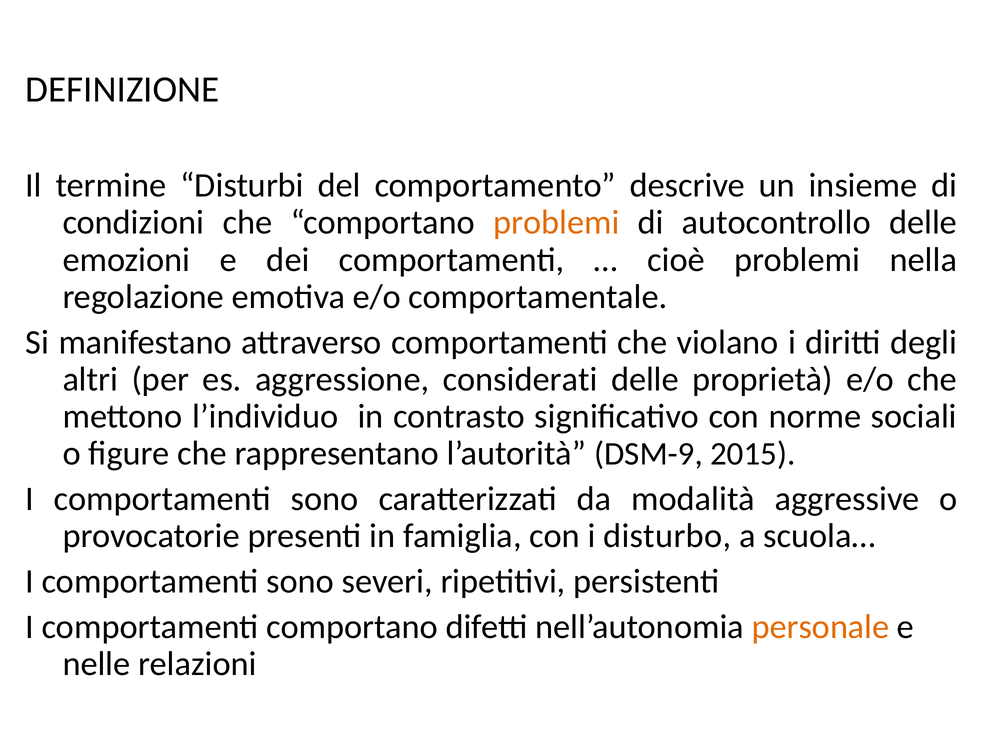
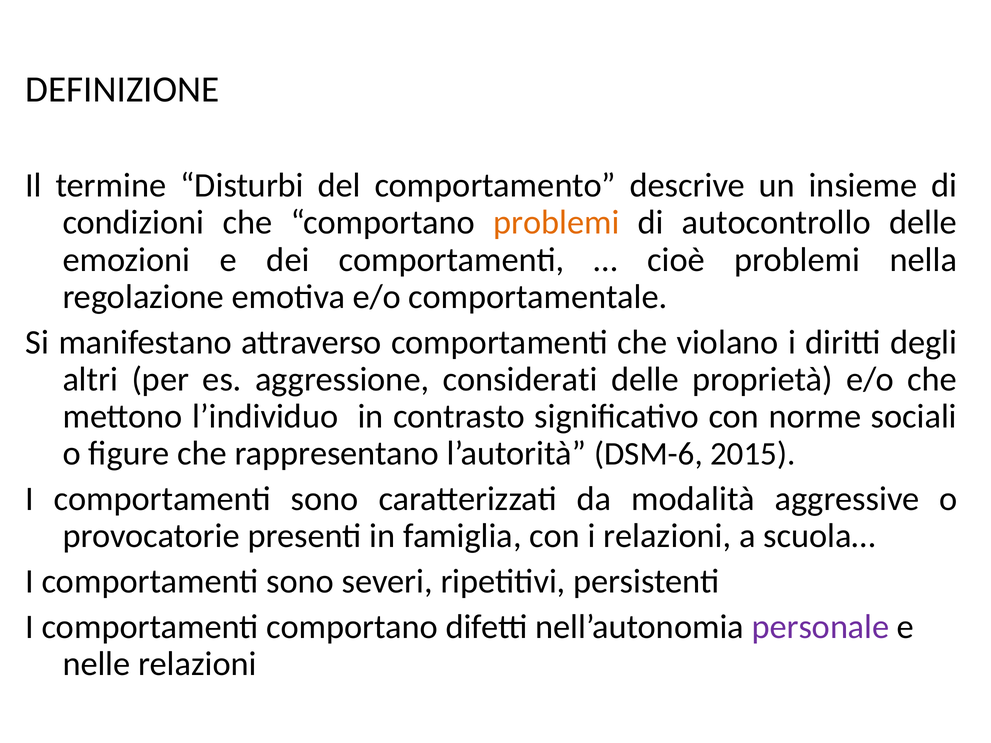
DSM-9: DSM-9 -> DSM-6
i disturbo: disturbo -> relazioni
personale colour: orange -> purple
